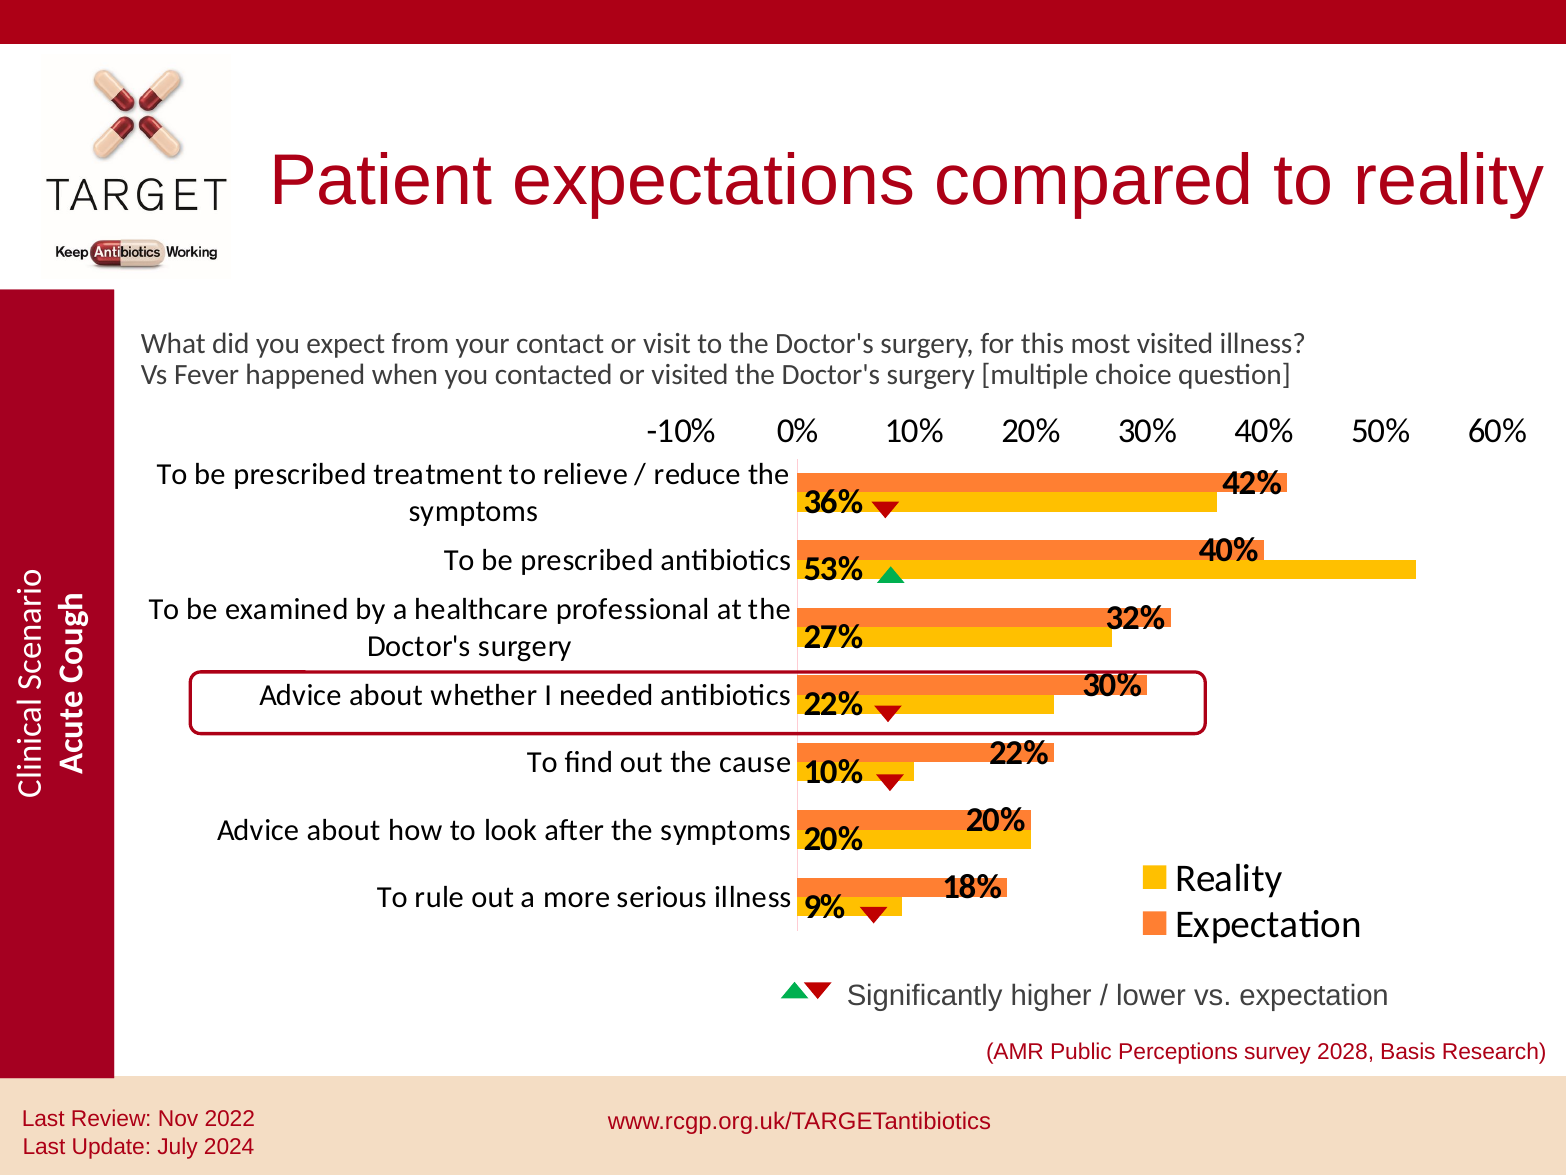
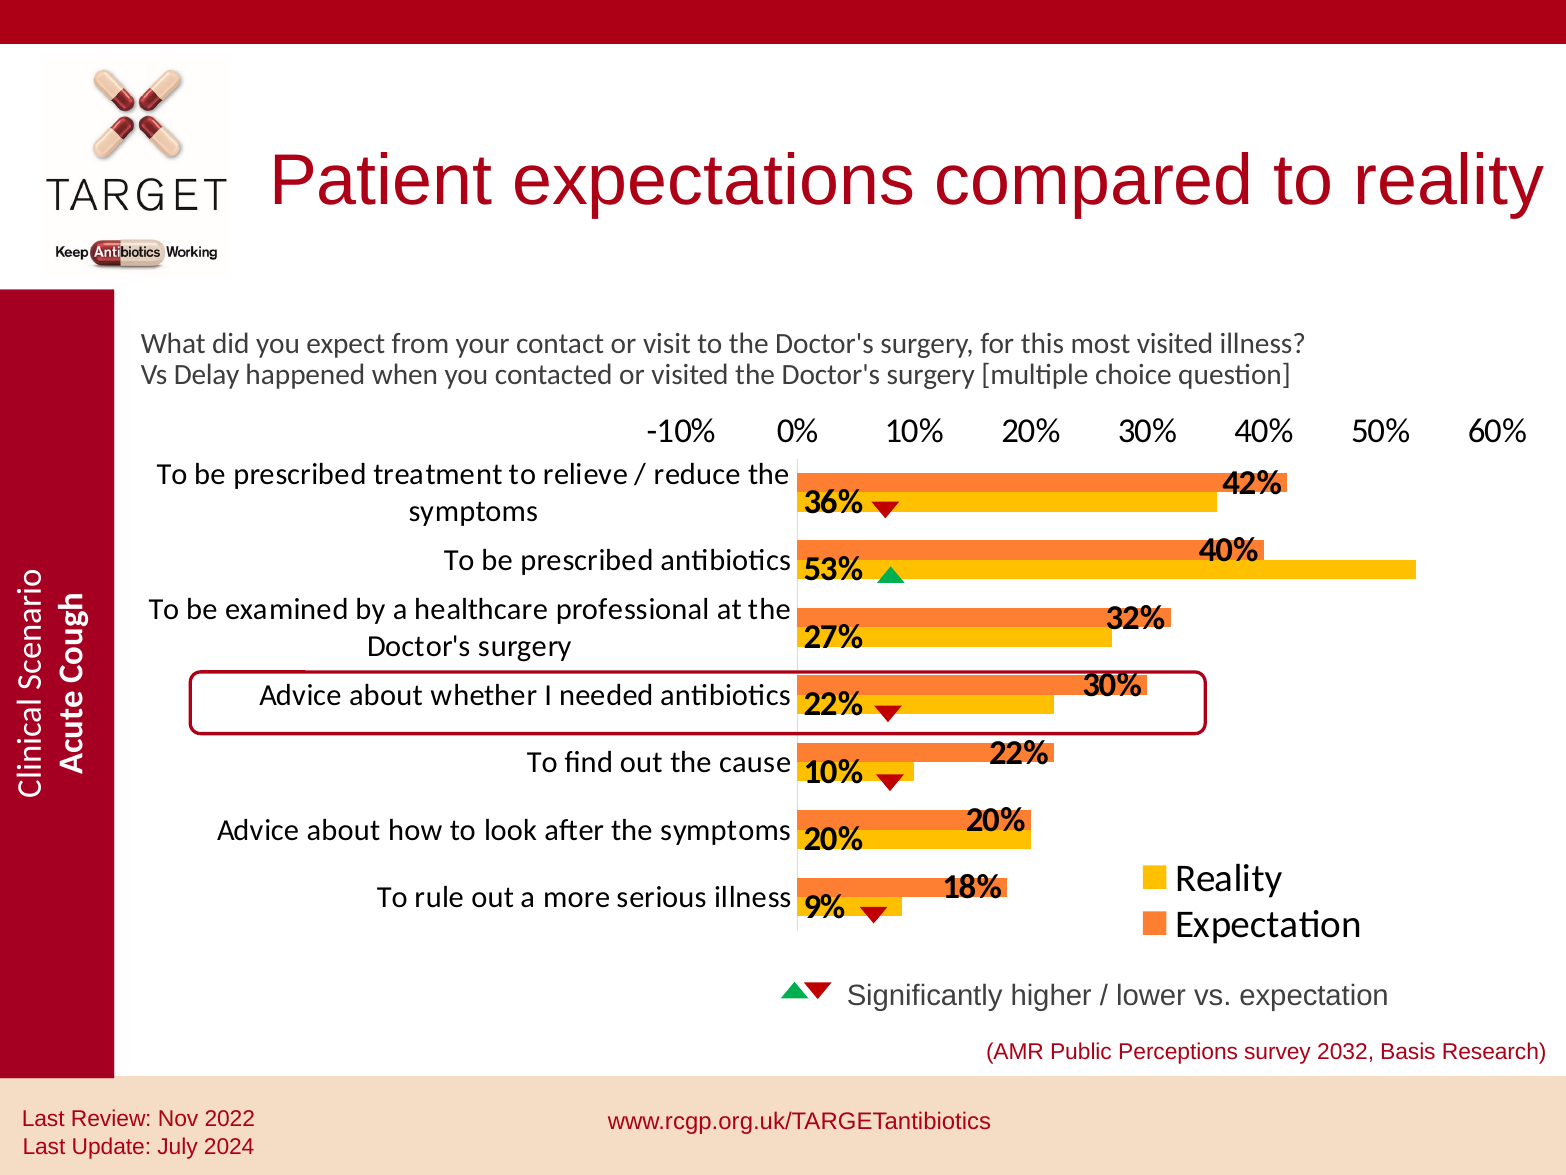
Fever: Fever -> Delay
2028: 2028 -> 2032
